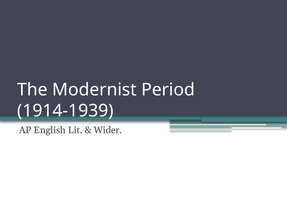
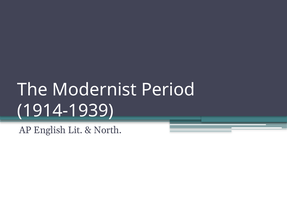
Wider: Wider -> North
